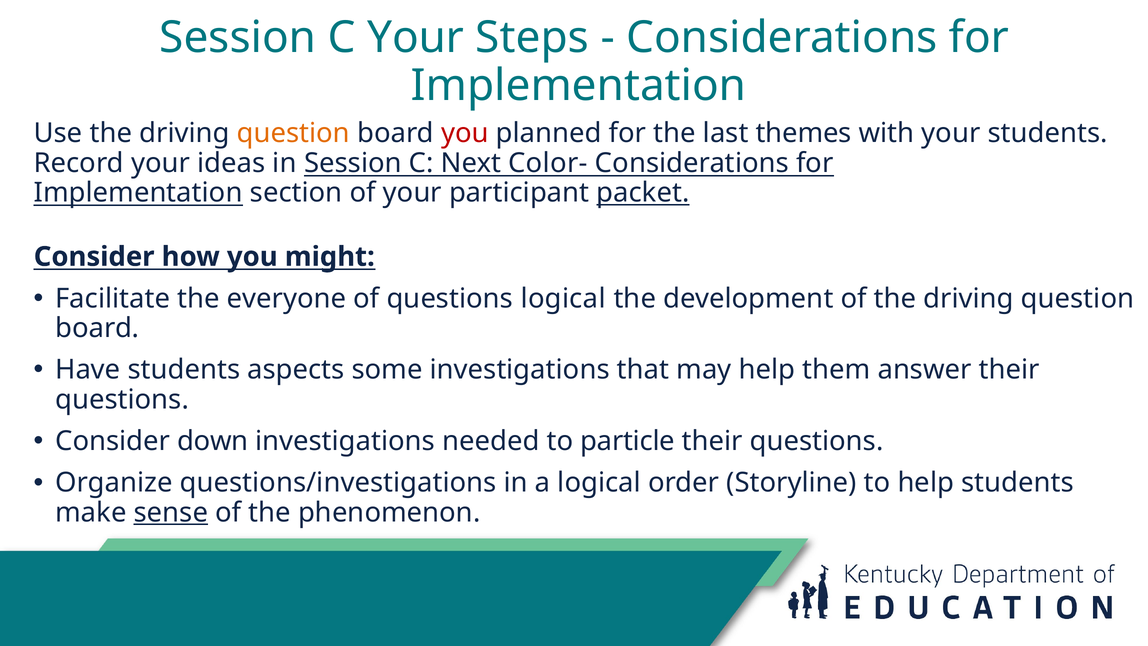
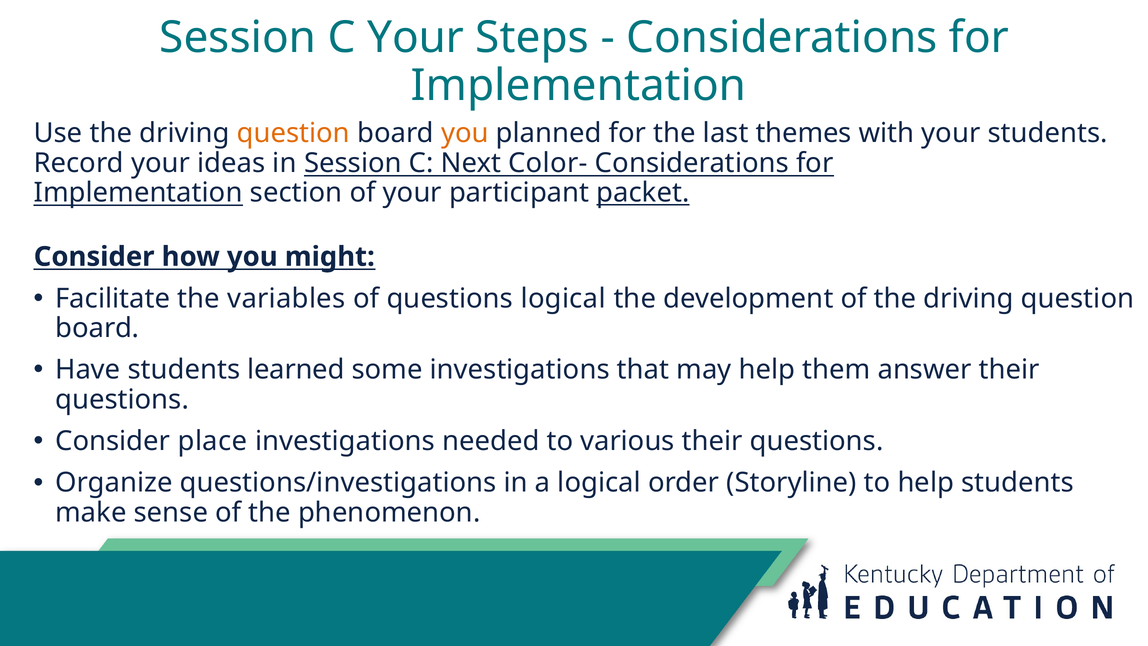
you at (465, 133) colour: red -> orange
everyone: everyone -> variables
aspects: aspects -> learned
down: down -> place
particle: particle -> various
sense underline: present -> none
